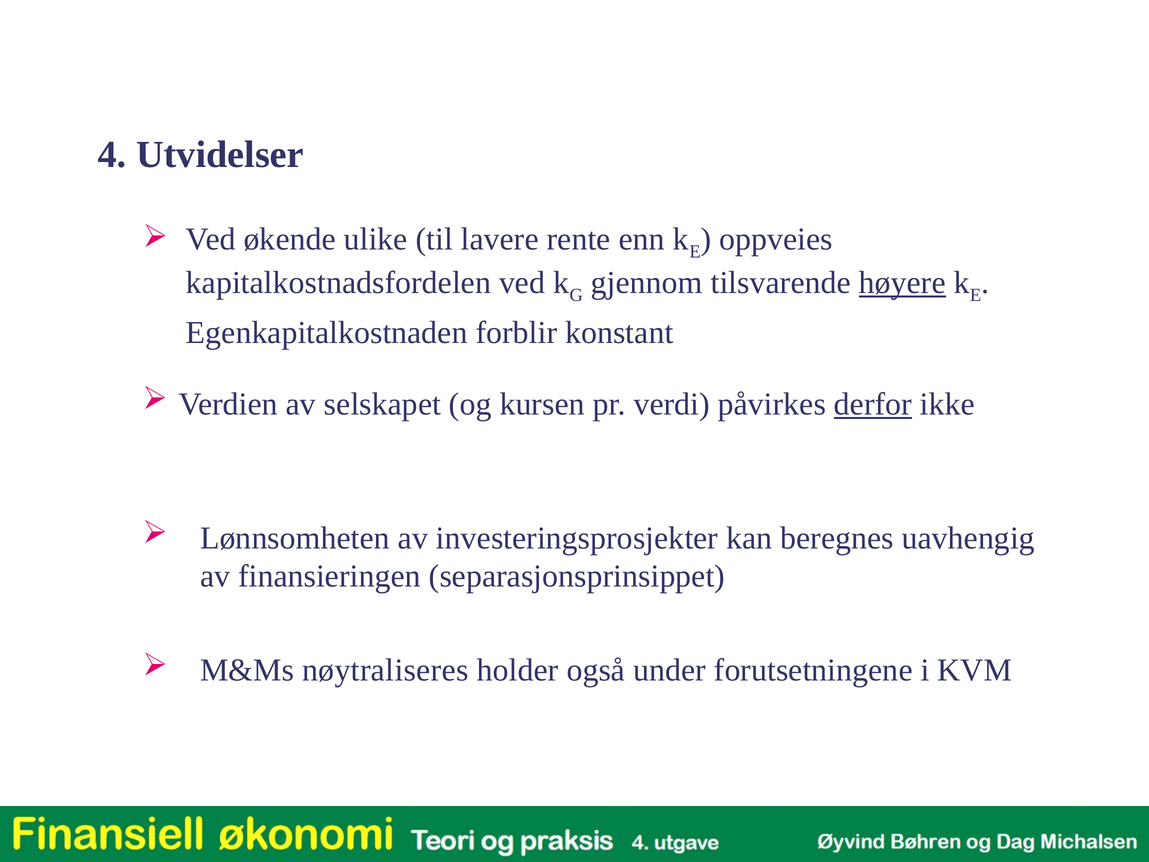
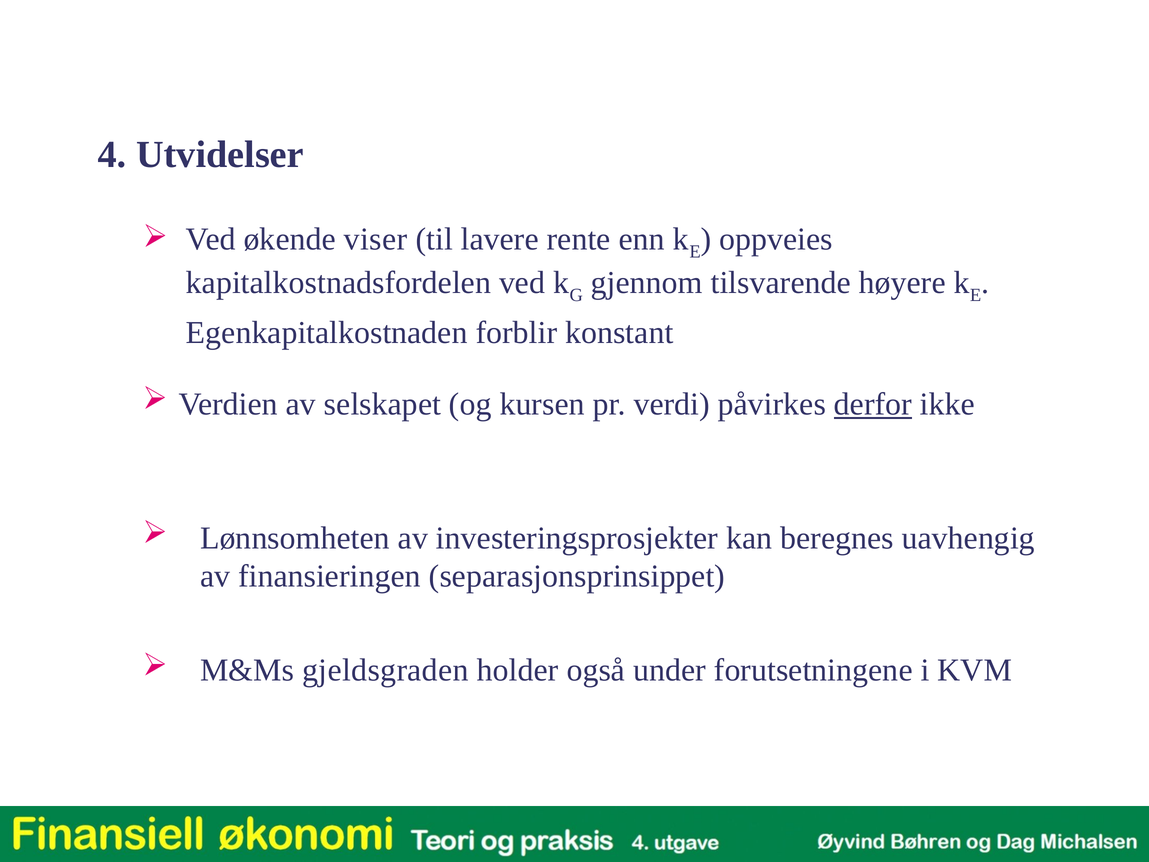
ulike: ulike -> viser
høyere underline: present -> none
nøytraliseres: nøytraliseres -> gjeldsgraden
